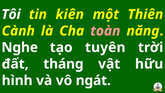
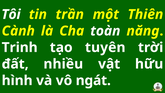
kiên: kiên -> trần
toàn colour: pink -> white
Nghe: Nghe -> Trinh
tháng: tháng -> nhiều
